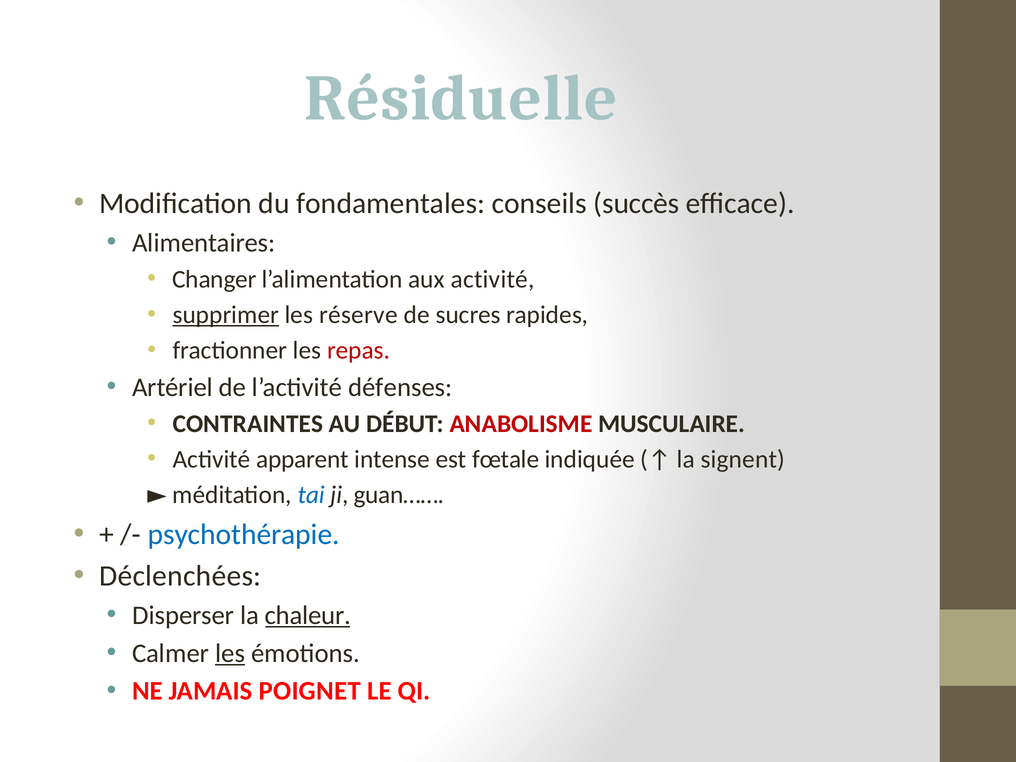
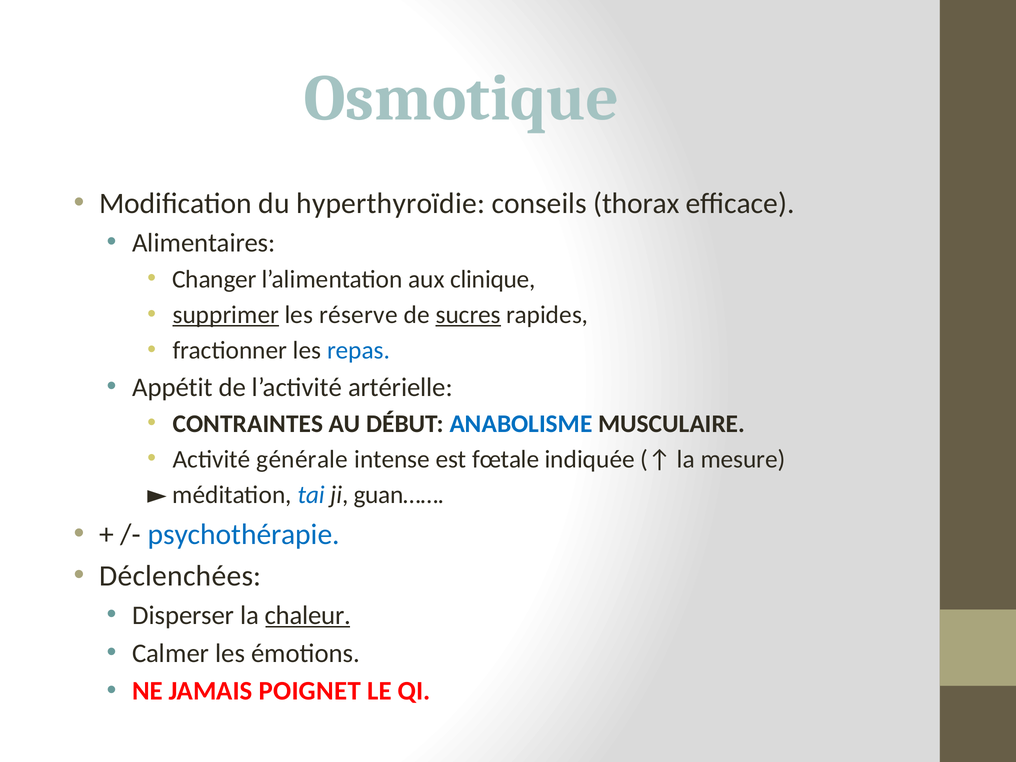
Résiduelle: Résiduelle -> Osmotique
fondamentales: fondamentales -> hyperthyroïdie
succès: succès -> thorax
aux activité: activité -> clinique
sucres underline: none -> present
repas colour: red -> blue
Artériel: Artériel -> Appétit
défenses: défenses -> artérielle
ANABOLISME colour: red -> blue
apparent: apparent -> générale
signent: signent -> mesure
les at (230, 653) underline: present -> none
